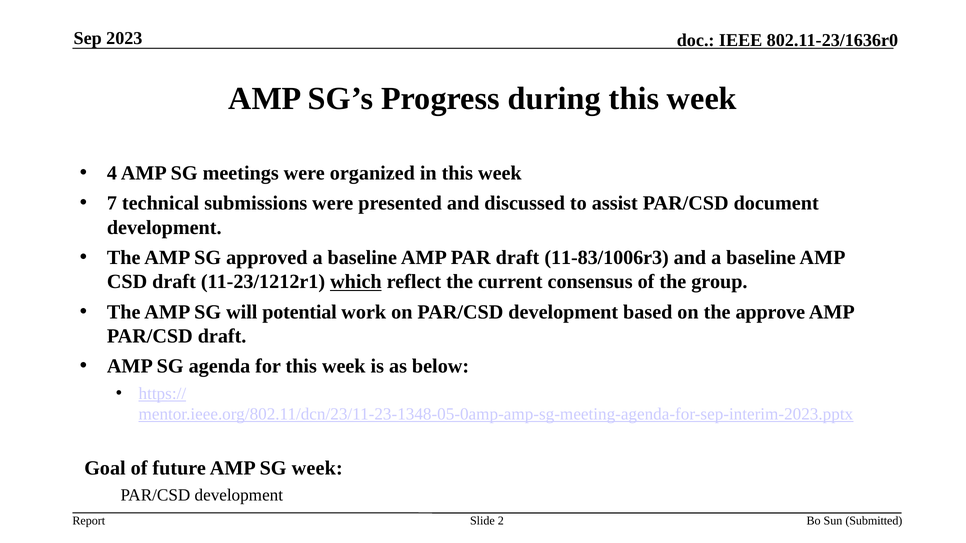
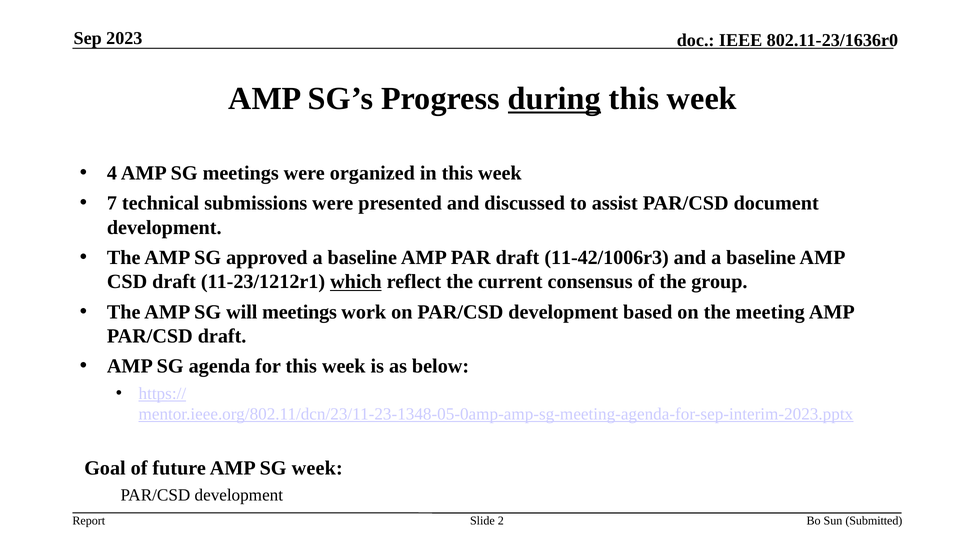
during underline: none -> present
11-83/1006r3: 11-83/1006r3 -> 11-42/1006r3
will potential: potential -> meetings
approve: approve -> meeting
